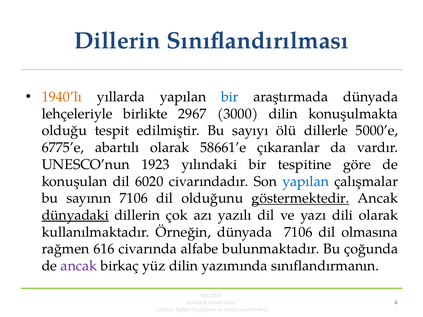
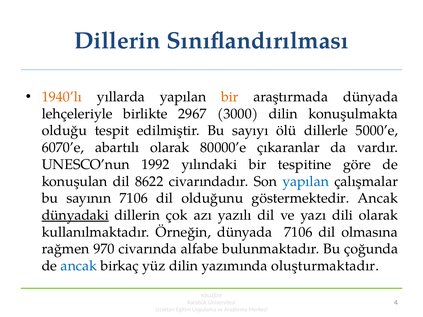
bir at (230, 97) colour: blue -> orange
6775’e: 6775’e -> 6070’e
58661’e: 58661’e -> 80000’e
1923: 1923 -> 1992
6020: 6020 -> 8622
göstermektedir underline: present -> none
616: 616 -> 970
ancak at (79, 266) colour: purple -> blue
sınıflandırmanın: sınıflandırmanın -> oluşturmaktadır
